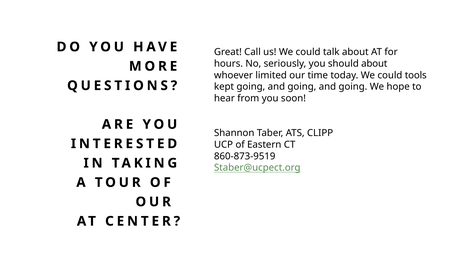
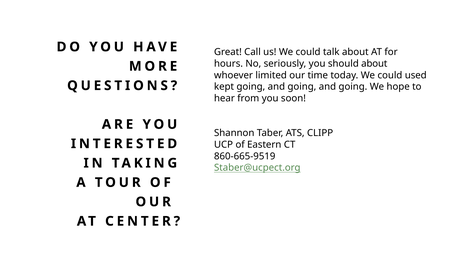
tools: tools -> used
860-873-9519: 860-873-9519 -> 860-665-9519
